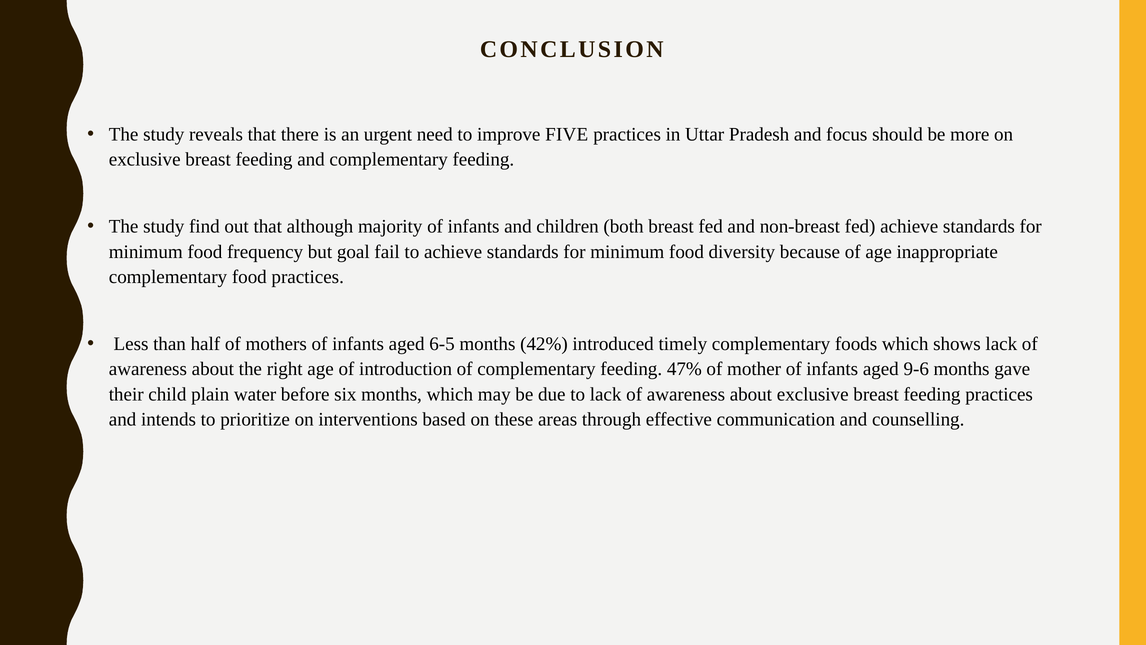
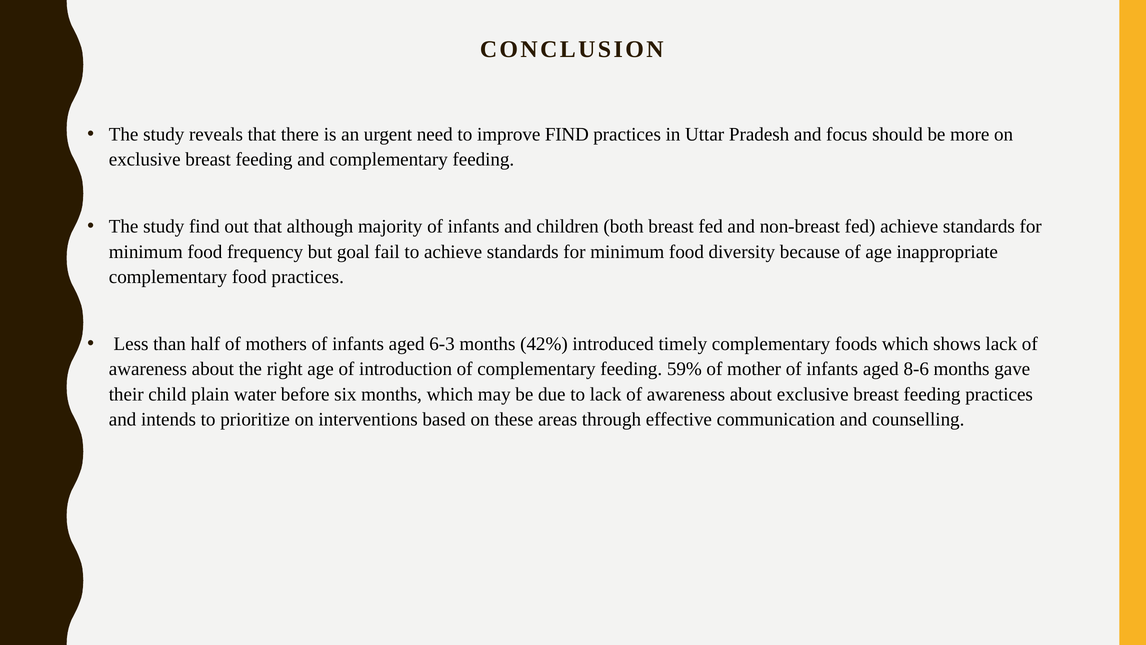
improve FIVE: FIVE -> FIND
6-5: 6-5 -> 6-3
47%: 47% -> 59%
9-6: 9-6 -> 8-6
